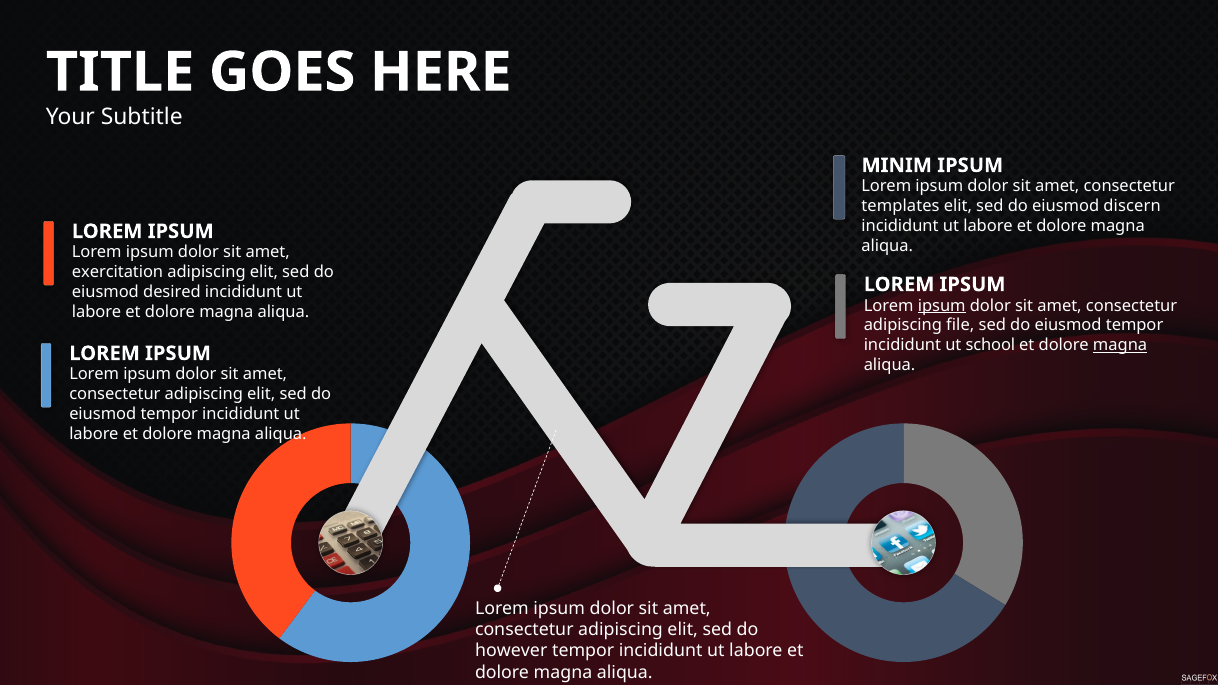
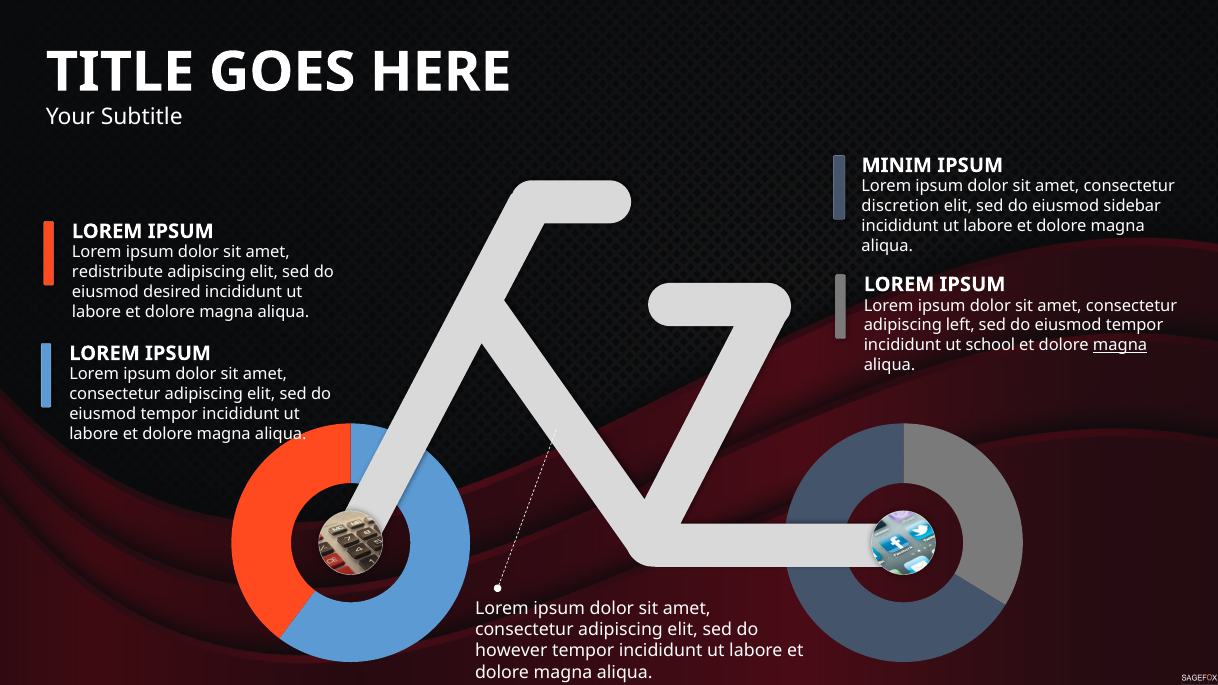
templates: templates -> discretion
discern: discern -> sidebar
exercitation: exercitation -> redistribute
ipsum at (942, 306) underline: present -> none
file: file -> left
